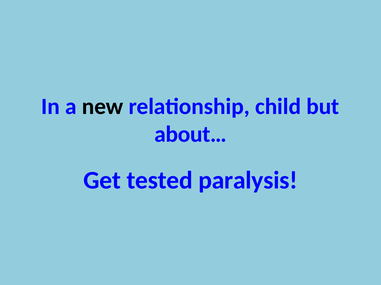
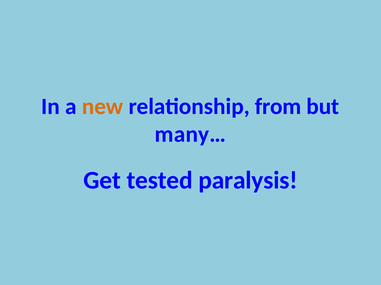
new colour: black -> orange
child: child -> from
about…: about… -> many…
